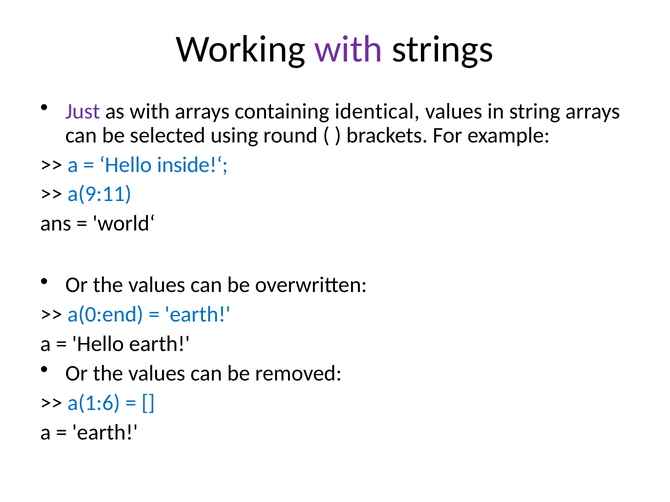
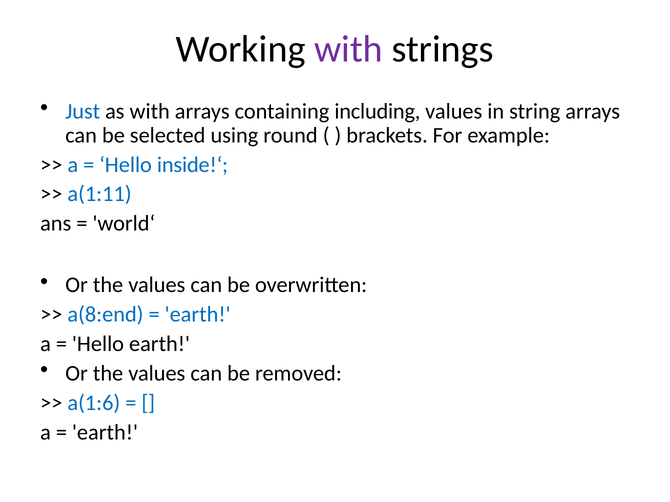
Just colour: purple -> blue
identical: identical -> including
a(9:11: a(9:11 -> a(1:11
a(0:end: a(0:end -> a(8:end
